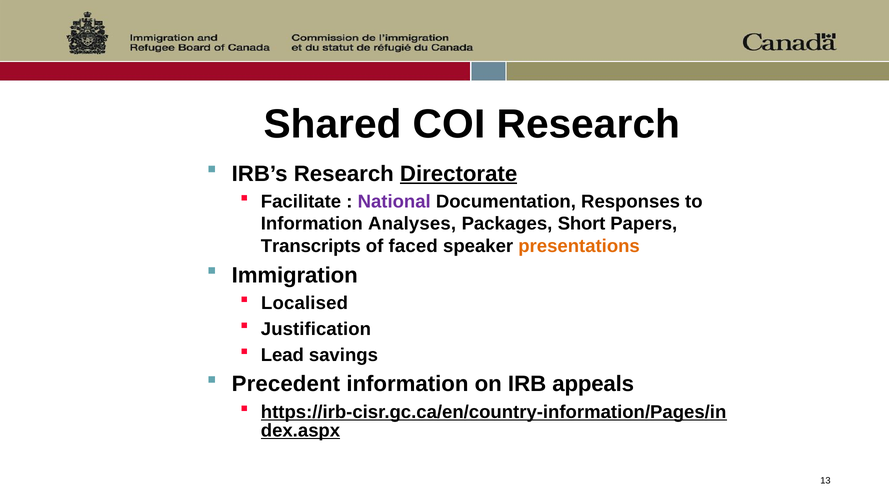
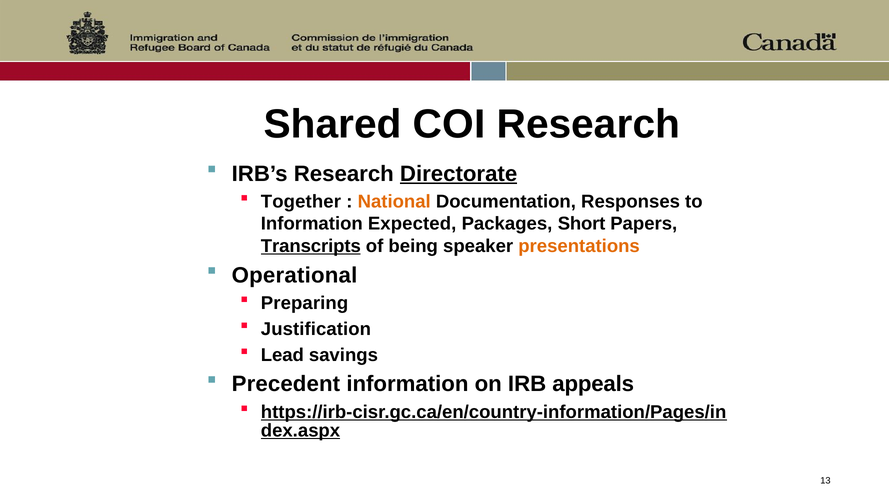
Facilitate: Facilitate -> Together
National colour: purple -> orange
Analyses: Analyses -> Expected
Transcripts underline: none -> present
faced: faced -> being
Immigration: Immigration -> Operational
Localised: Localised -> Preparing
